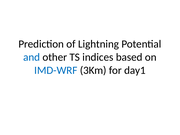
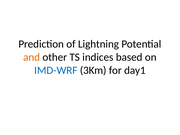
and colour: blue -> orange
